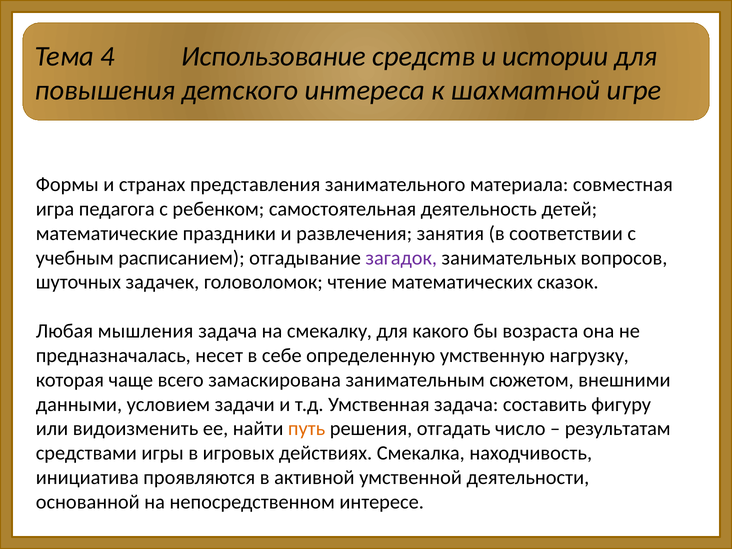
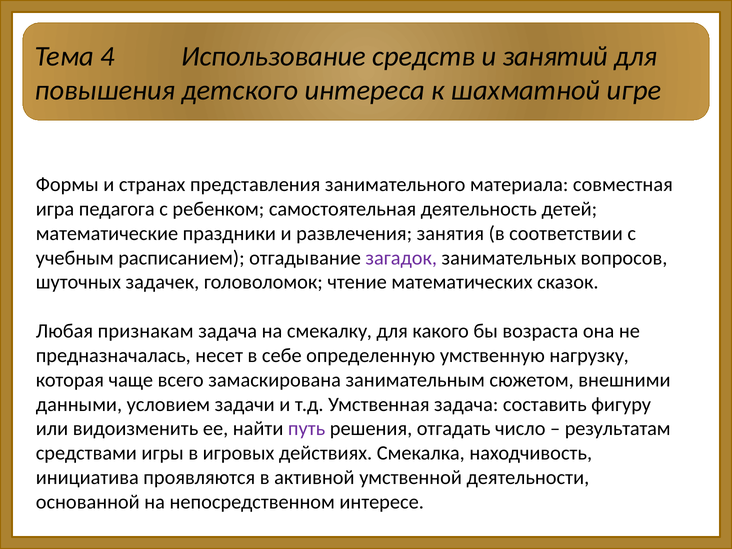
истории: истории -> занятий
мышления: мышления -> признакам
путь colour: orange -> purple
